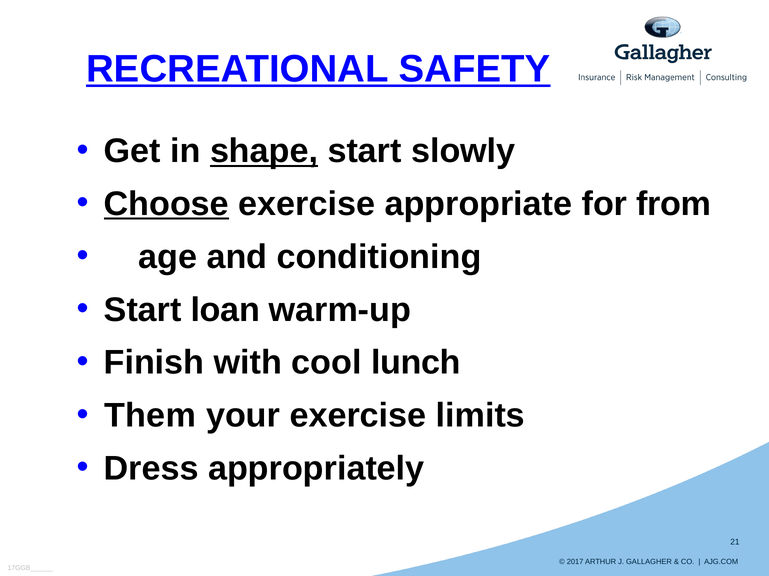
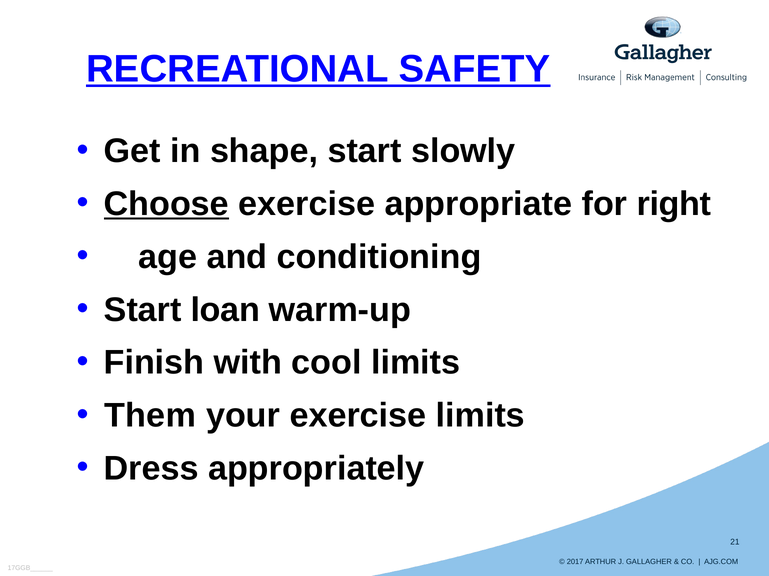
shape underline: present -> none
from: from -> right
cool lunch: lunch -> limits
